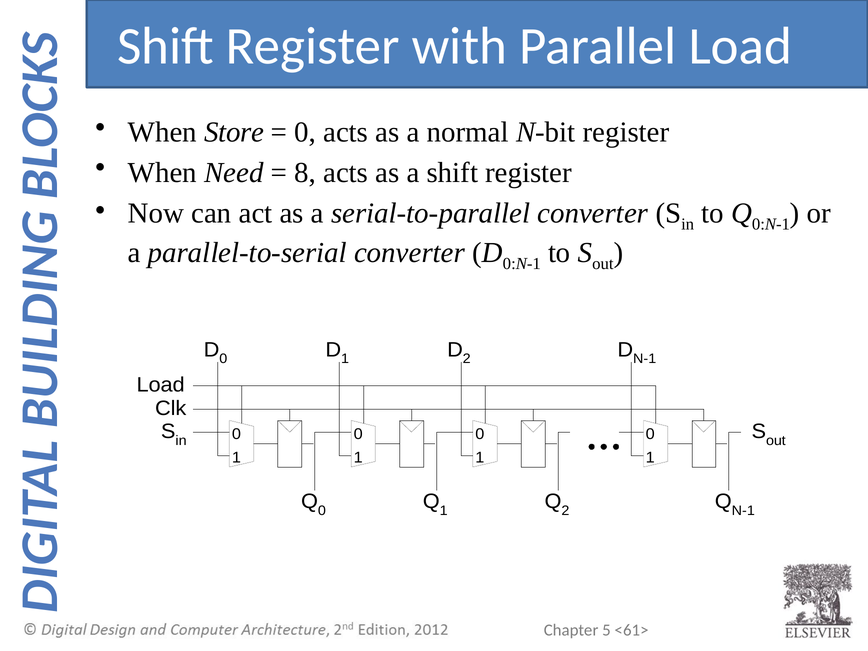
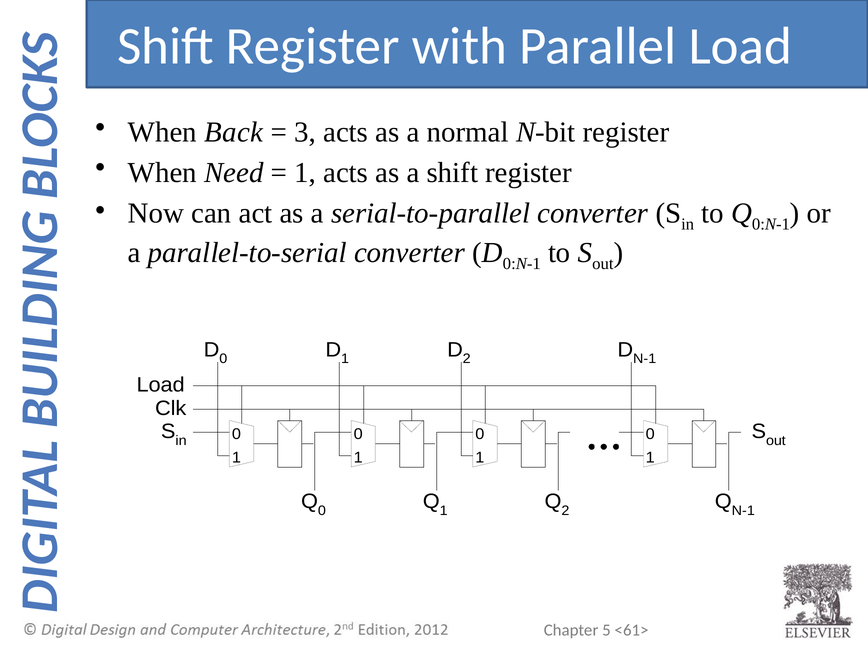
Store: Store -> Back
0 at (305, 132): 0 -> 3
8 at (305, 173): 8 -> 1
